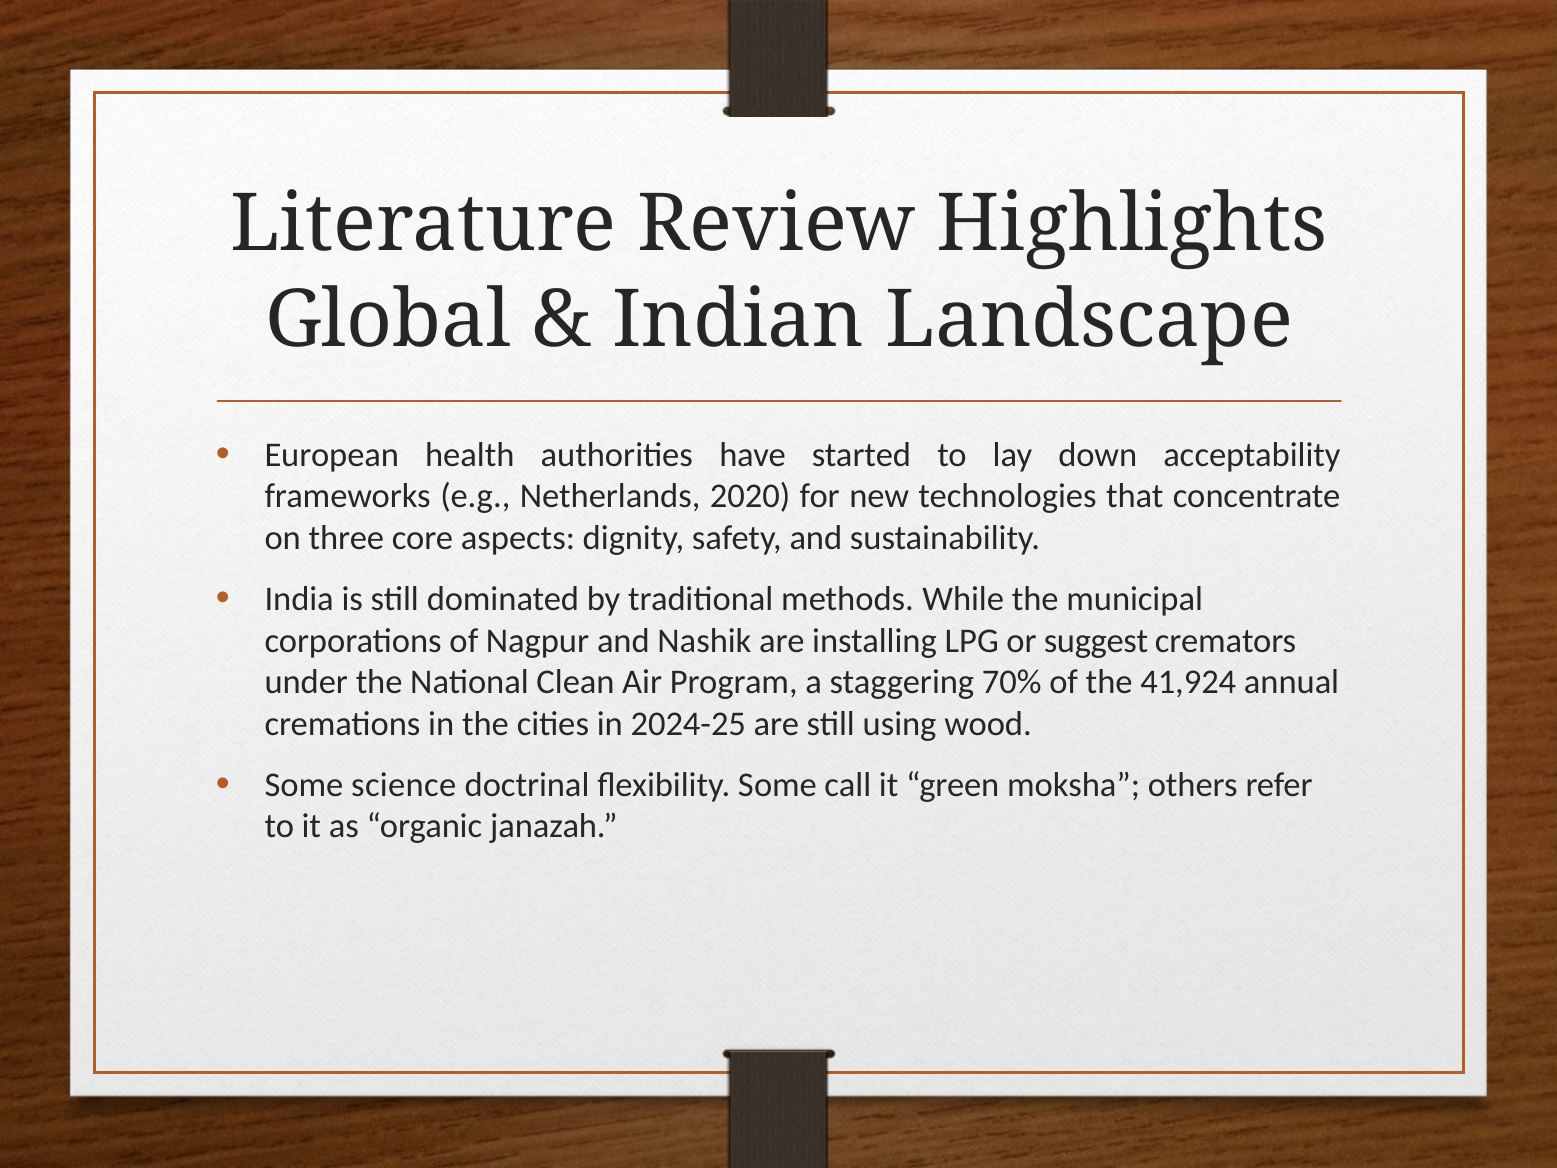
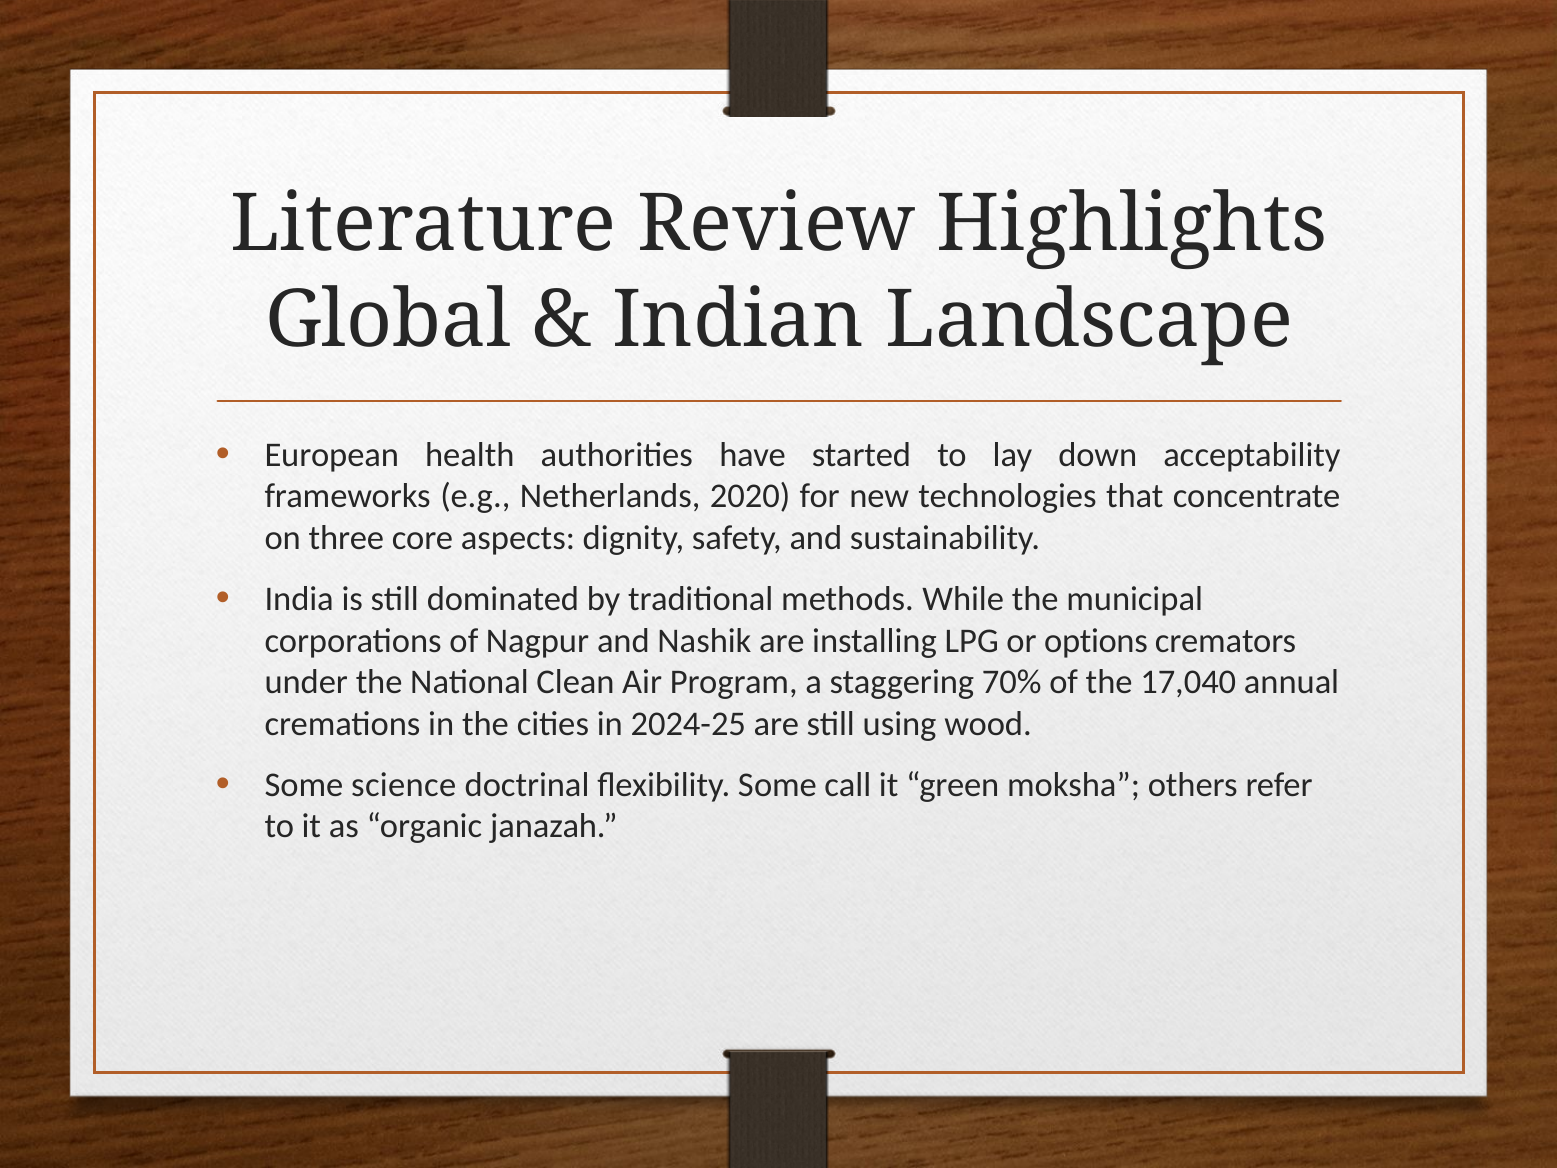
suggest: suggest -> options
41,924: 41,924 -> 17,040
